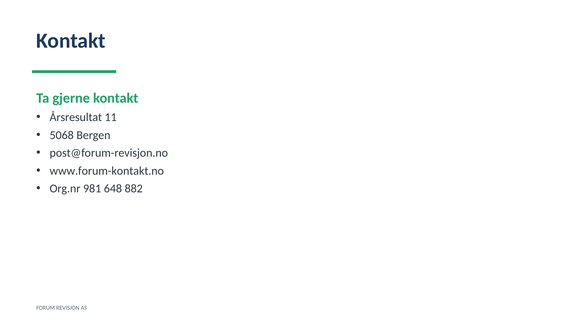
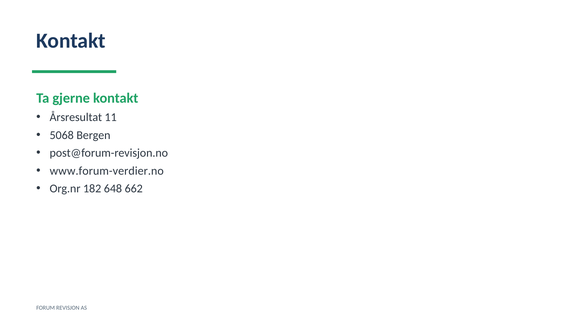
www.forum-kontakt.no: www.forum-kontakt.no -> www.forum-verdier.no
981: 981 -> 182
882: 882 -> 662
